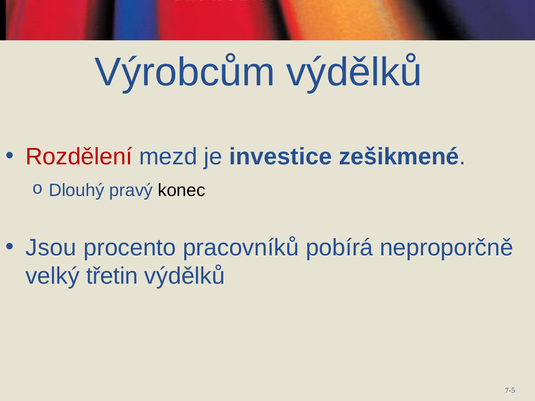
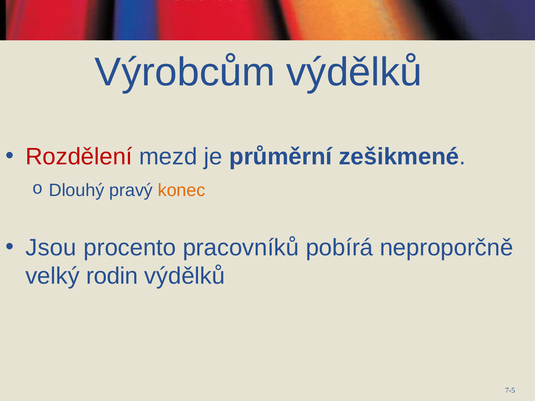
investice: investice -> průměrní
konec colour: black -> orange
třetin: třetin -> rodin
